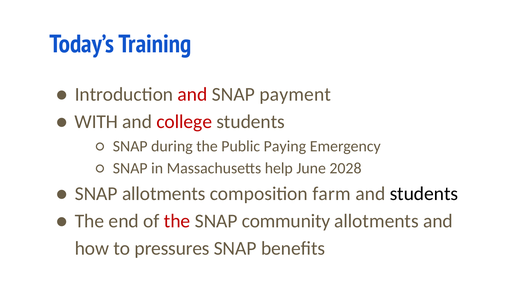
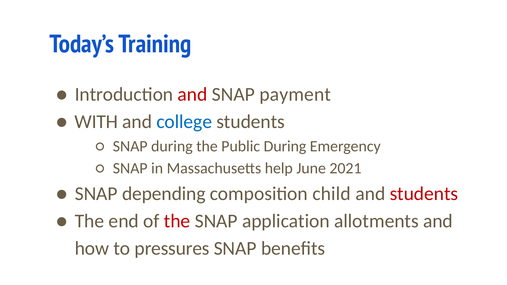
college colour: red -> blue
Public Paying: Paying -> During
2028: 2028 -> 2021
SNAP allotments: allotments -> depending
farm: farm -> child
students at (424, 194) colour: black -> red
community: community -> application
